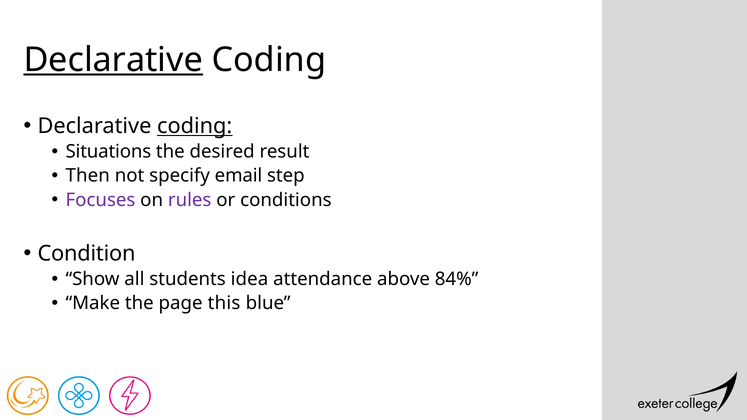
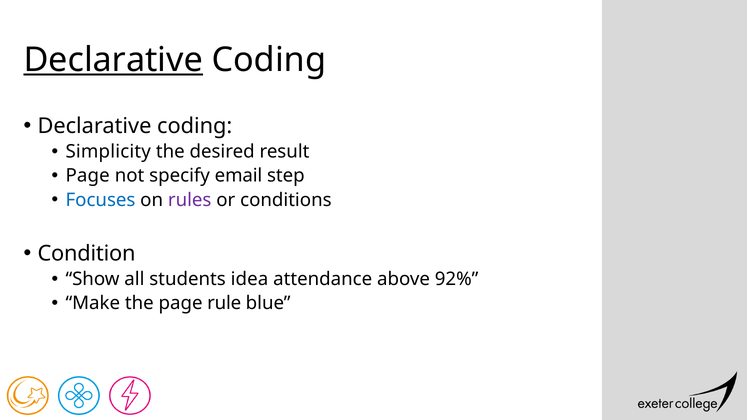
coding at (195, 126) underline: present -> none
Situations: Situations -> Simplicity
Then at (88, 176): Then -> Page
Focuses colour: purple -> blue
84%: 84% -> 92%
this: this -> rule
